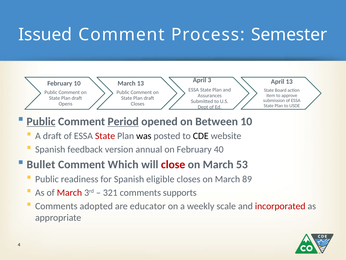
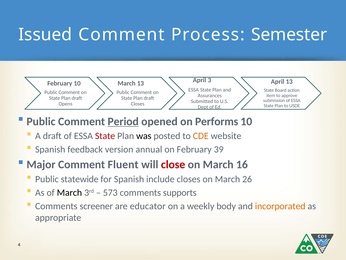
Public at (41, 121) underline: present -> none
Between: Between -> Performs
CDE colour: black -> orange
40: 40 -> 39
Bullet: Bullet -> Major
Which: Which -> Fluent
53: 53 -> 16
readiness: readiness -> statewide
eligible: eligible -> include
89: 89 -> 26
March at (69, 192) colour: red -> black
321: 321 -> 573
adopted: adopted -> screener
scale: scale -> body
incorporated colour: red -> orange
